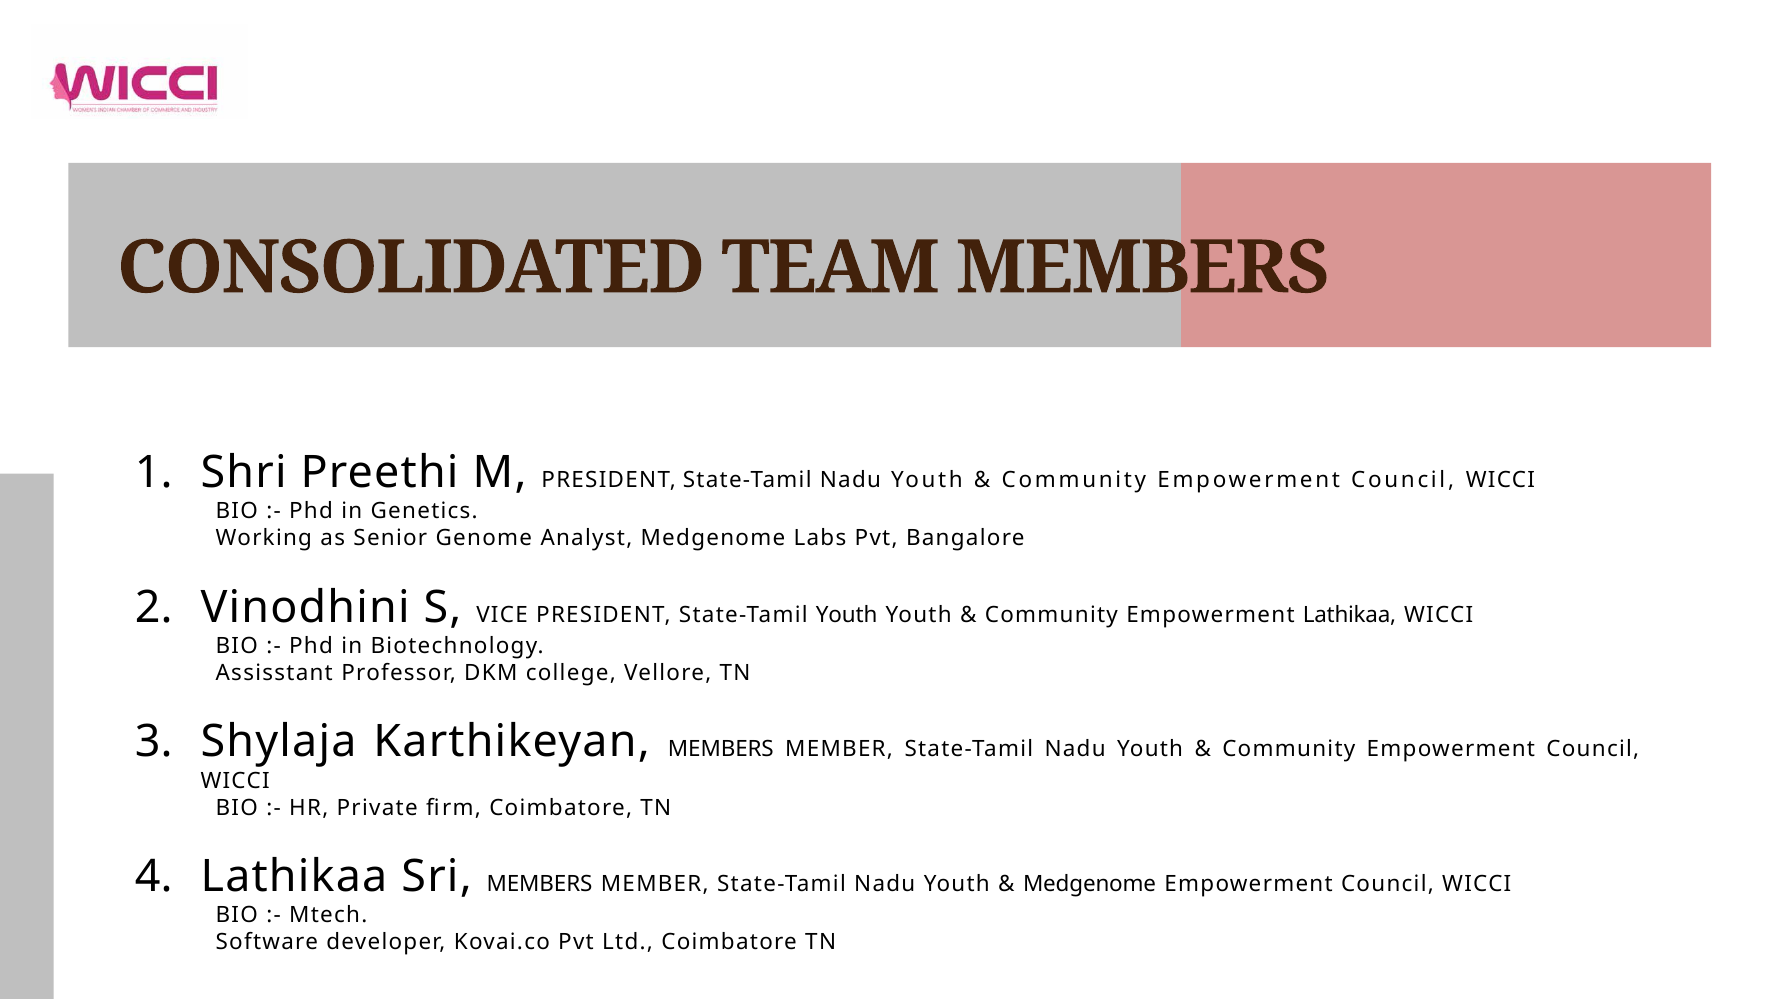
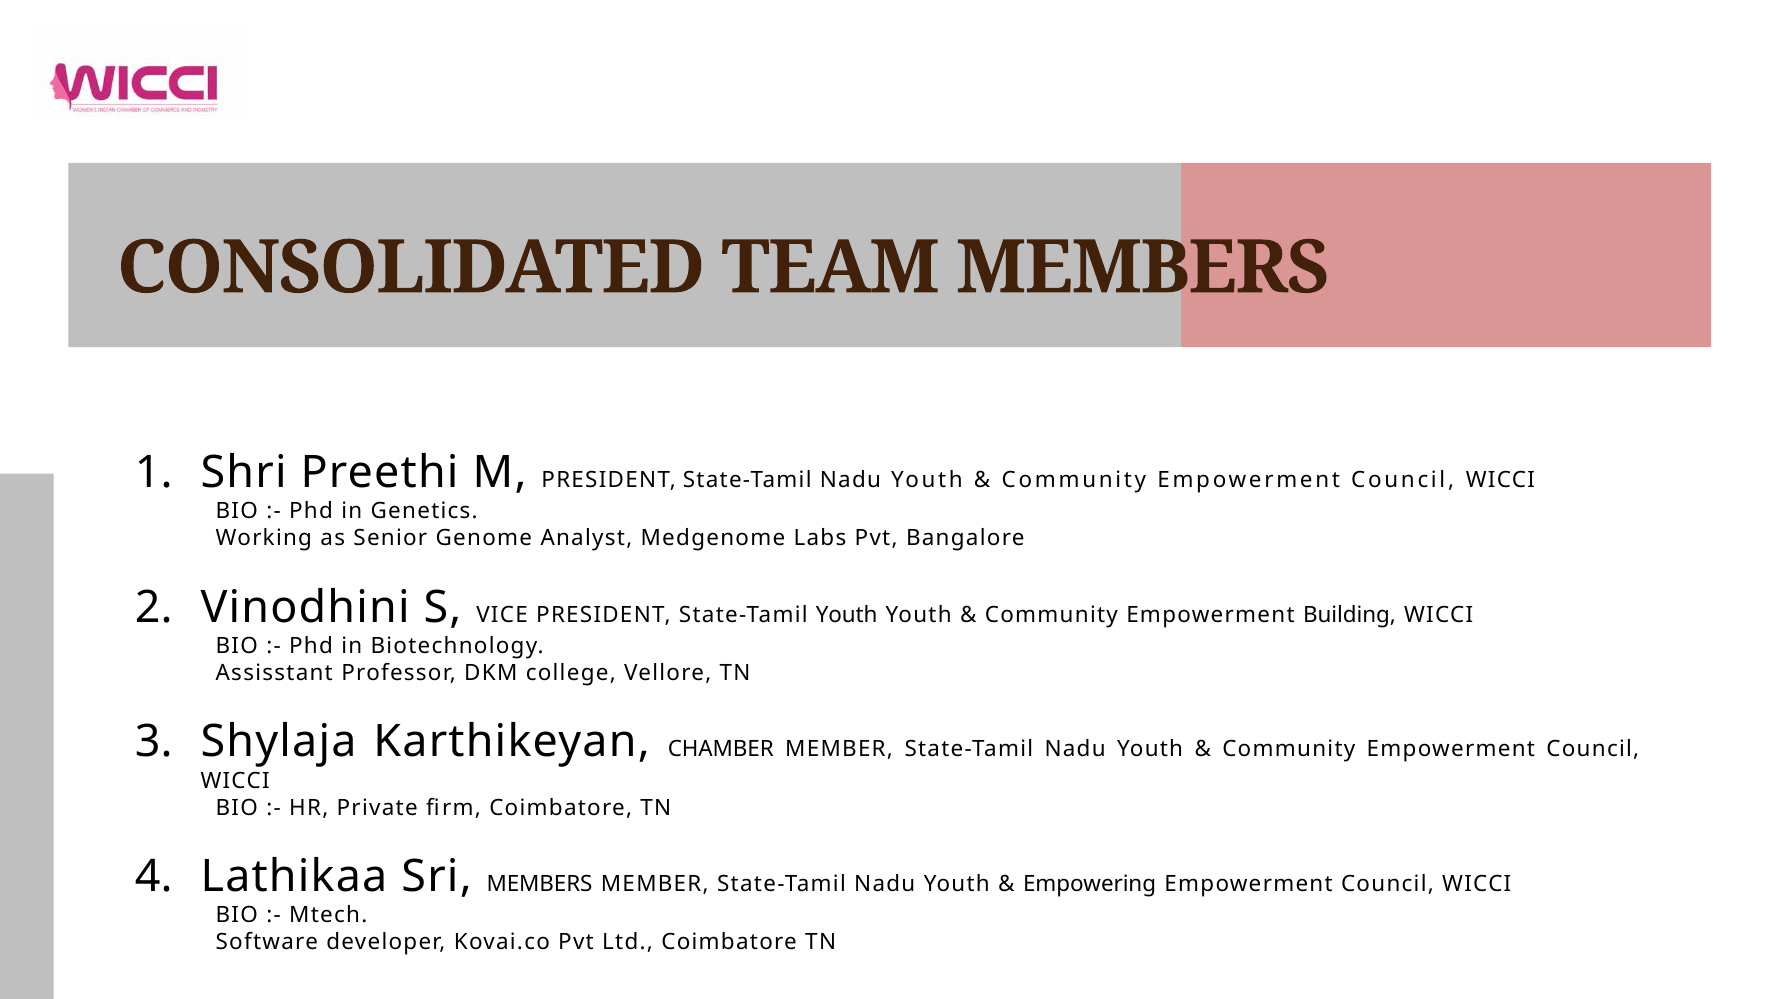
Empowerment Lathikaa: Lathikaa -> Building
Karthikeyan MEMBERS: MEMBERS -> CHAMBER
Medgenome at (1090, 884): Medgenome -> Empowering
